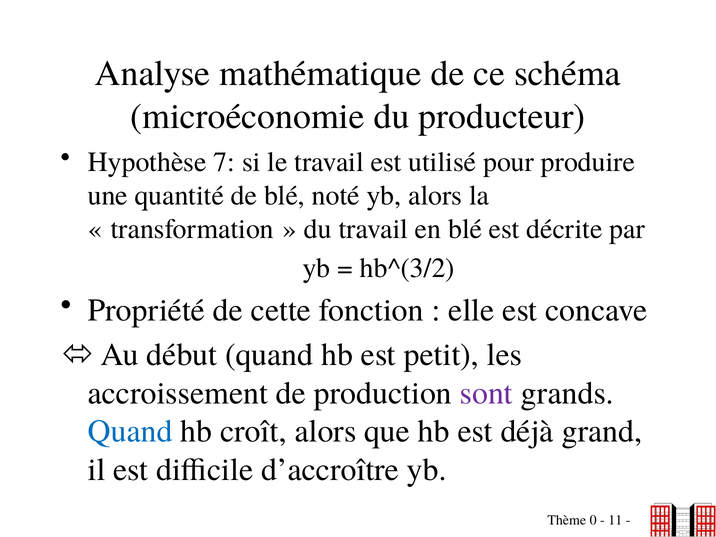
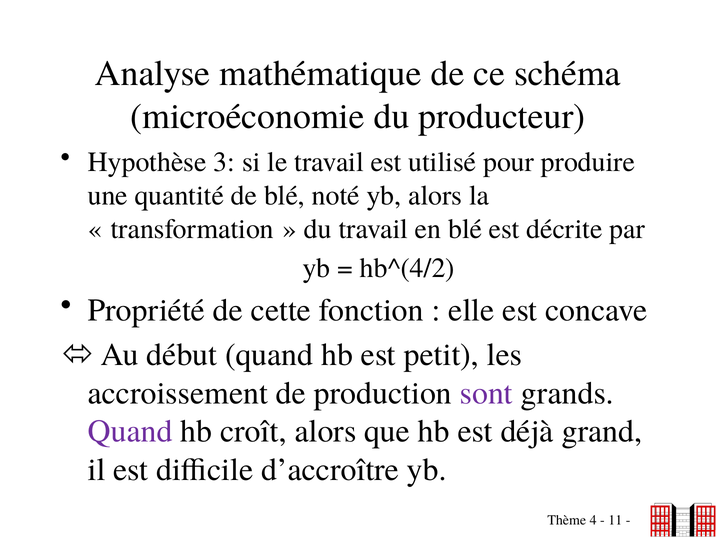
7: 7 -> 3
hb^(3/2: hb^(3/2 -> hb^(4/2
Quand at (130, 431) colour: blue -> purple
0: 0 -> 4
